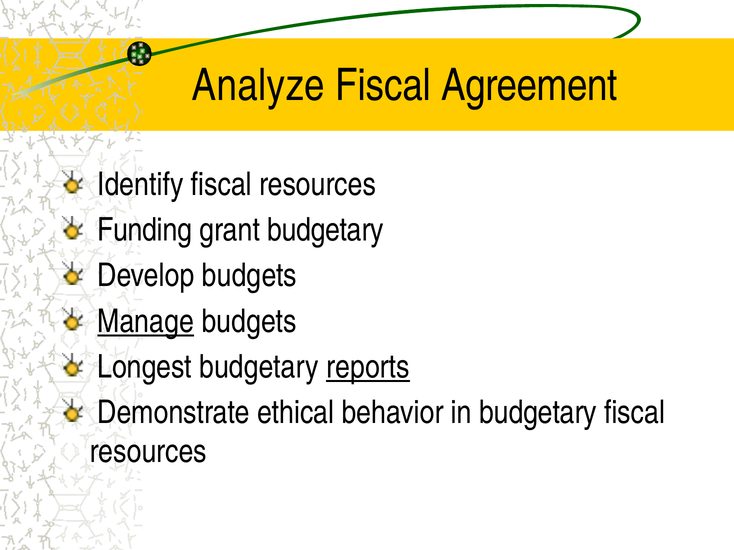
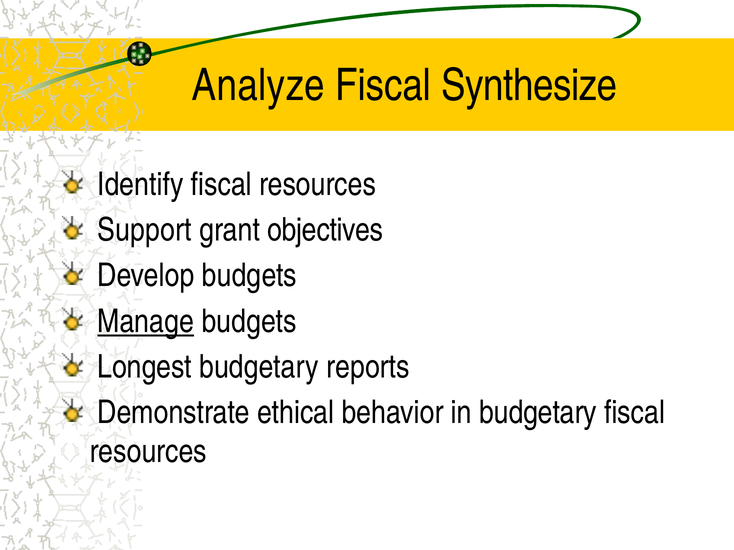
Agreement: Agreement -> Synthesize
Funding: Funding -> Support
grant budgetary: budgetary -> objectives
reports underline: present -> none
